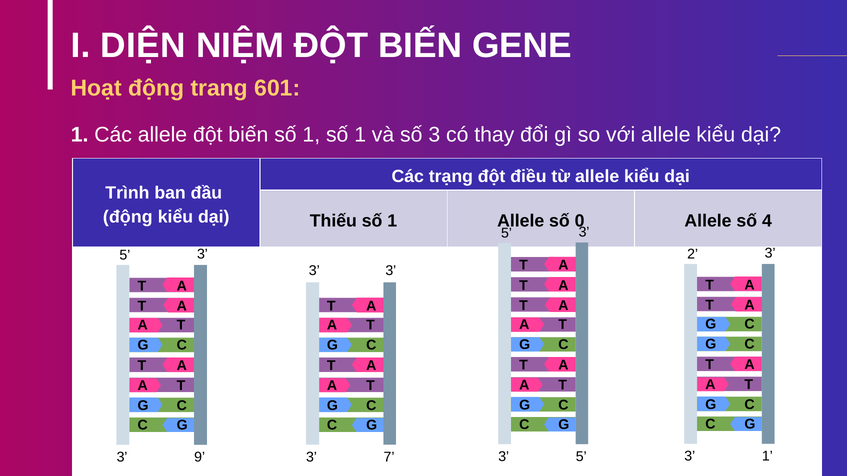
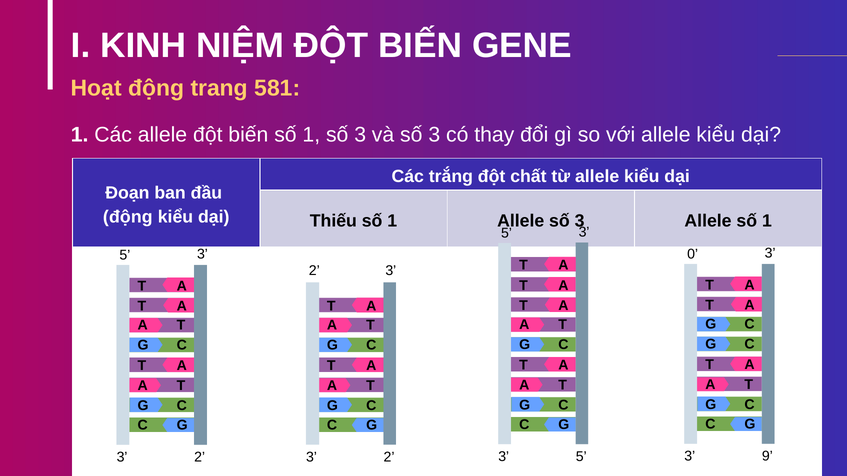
DIỆN: DIỆN -> KINH
601: 601 -> 581
1 số 1: 1 -> 3
trạng: trạng -> trắng
điều: điều -> chất
Trình: Trình -> Đoạn
Allele số 0: 0 -> 3
Allele số 4: 4 -> 1
2: 2 -> 0
3 at (314, 271): 3 -> 2
3 1: 1 -> 9
9 at (200, 458): 9 -> 2
7 at (389, 458): 7 -> 2
